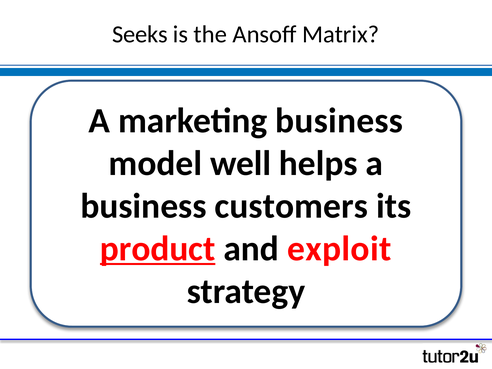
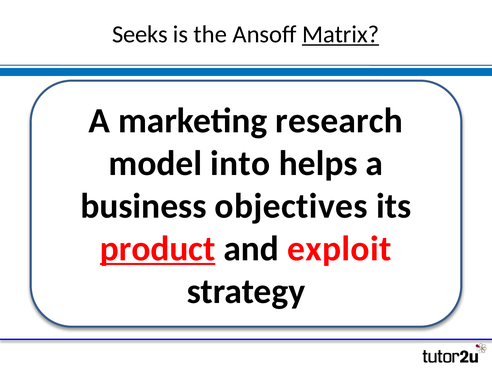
Matrix underline: none -> present
marketing business: business -> research
well: well -> into
customers: customers -> objectives
